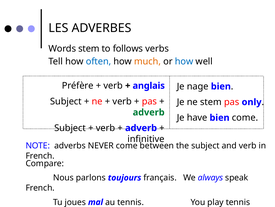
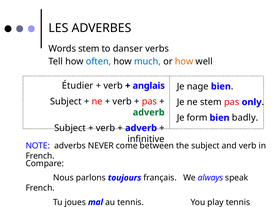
follows: follows -> danser
much colour: orange -> blue
how at (184, 61) colour: blue -> orange
Préfère: Préfère -> Étudier
have: have -> form
bien come: come -> badly
